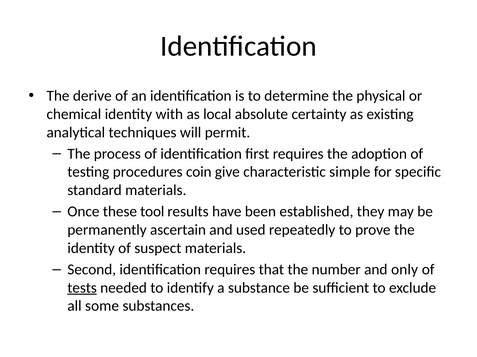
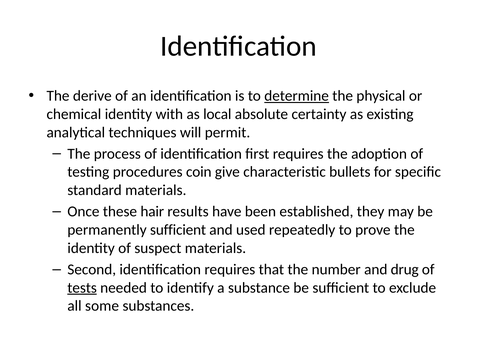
determine underline: none -> present
simple: simple -> bullets
tool: tool -> hair
permanently ascertain: ascertain -> sufficient
only: only -> drug
